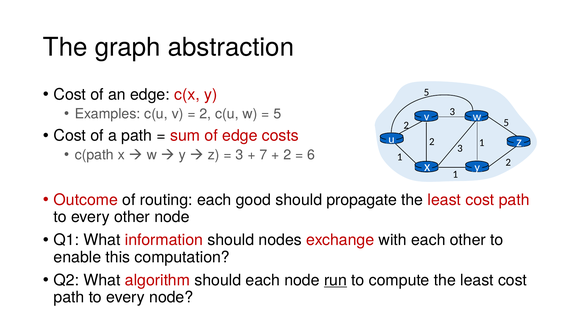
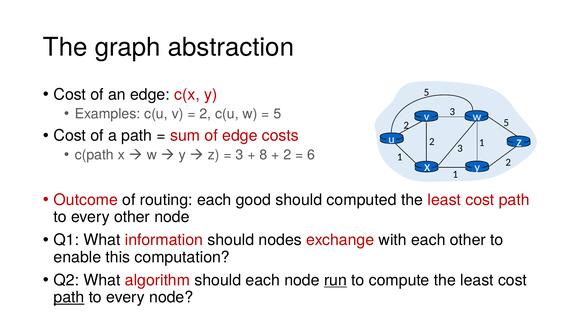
7: 7 -> 8
propagate: propagate -> computed
path at (69, 298) underline: none -> present
